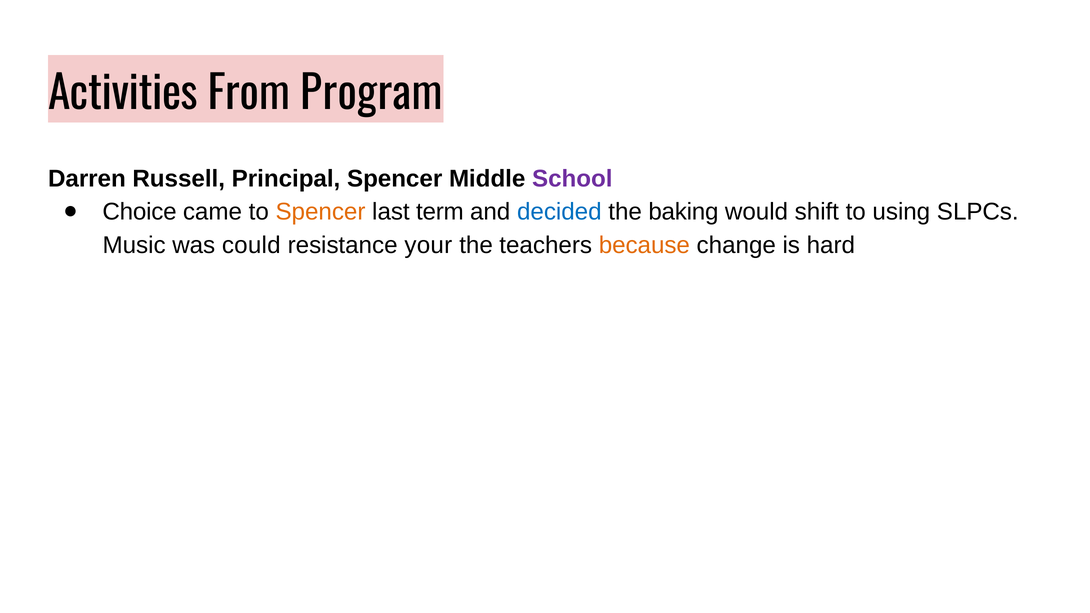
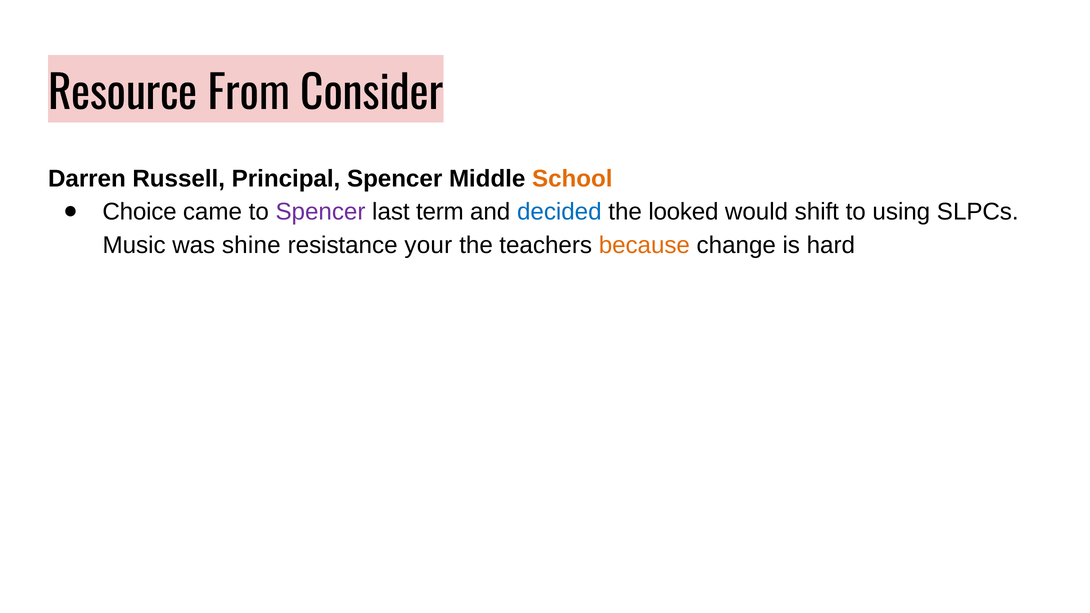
Activities: Activities -> Resource
Program: Program -> Consider
School colour: purple -> orange
Spencer at (320, 212) colour: orange -> purple
baking: baking -> looked
could: could -> shine
